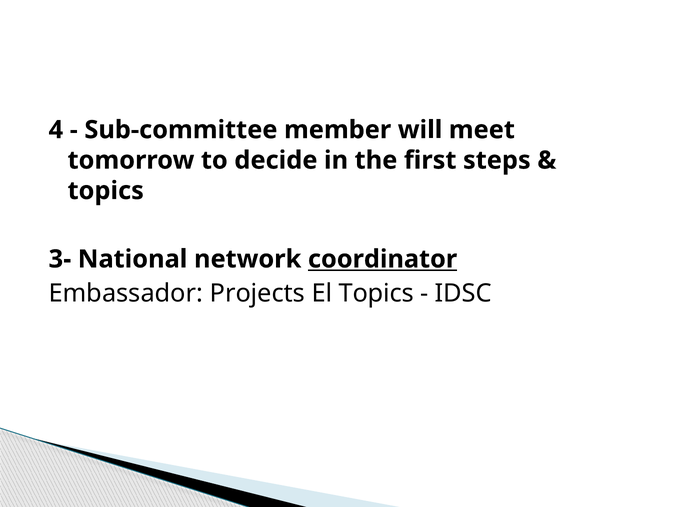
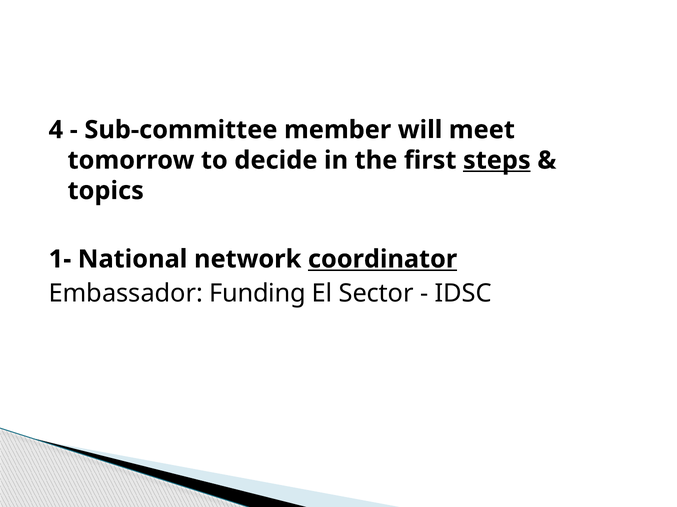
steps underline: none -> present
3-: 3- -> 1-
Projects: Projects -> Funding
El Topics: Topics -> Sector
